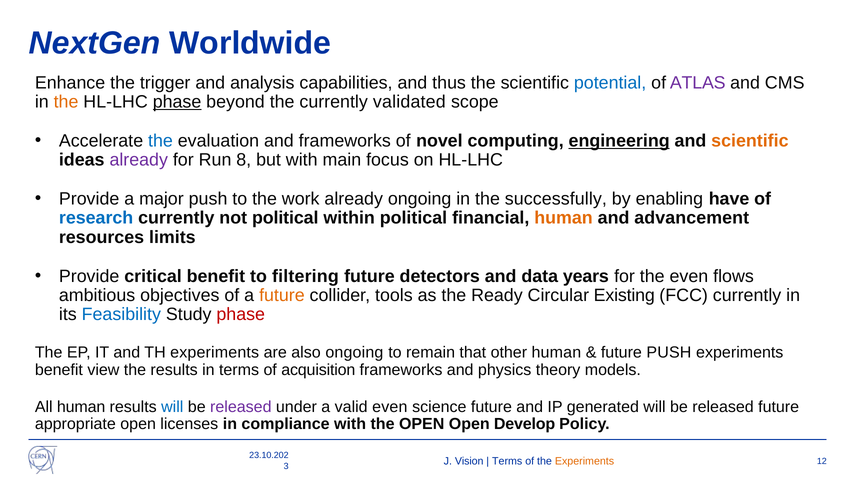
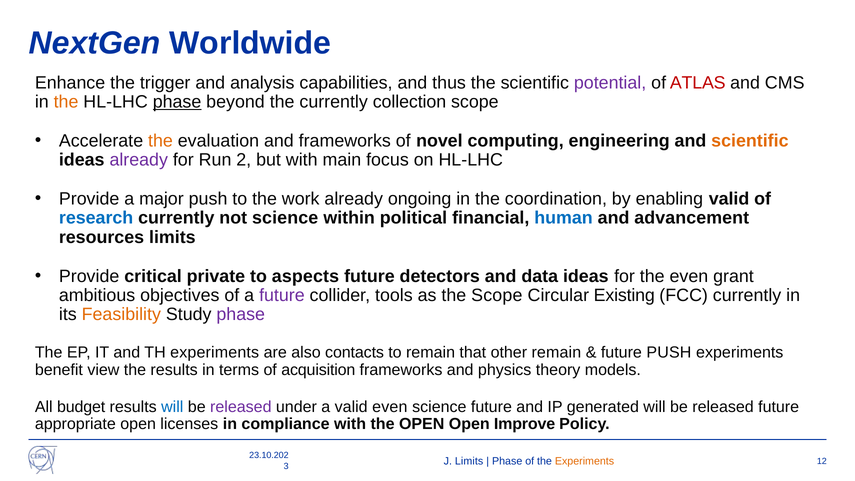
potential colour: blue -> purple
ATLAS colour: purple -> red
validated: validated -> collection
the at (160, 141) colour: blue -> orange
engineering underline: present -> none
8: 8 -> 2
successfully: successfully -> coordination
enabling have: have -> valid
not political: political -> science
human at (564, 218) colour: orange -> blue
critical benefit: benefit -> private
filtering: filtering -> aspects
data years: years -> ideas
flows: flows -> grant
future at (282, 295) colour: orange -> purple
the Ready: Ready -> Scope
Feasibility colour: blue -> orange
phase at (241, 315) colour: red -> purple
also ongoing: ongoing -> contacts
other human: human -> remain
All human: human -> budget
Develop: Develop -> Improve
J Vision: Vision -> Limits
Terms at (507, 461): Terms -> Phase
